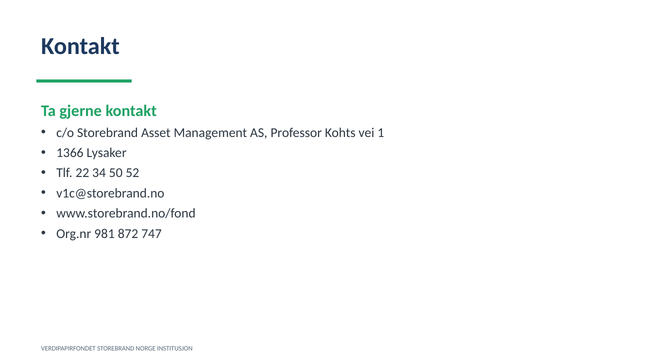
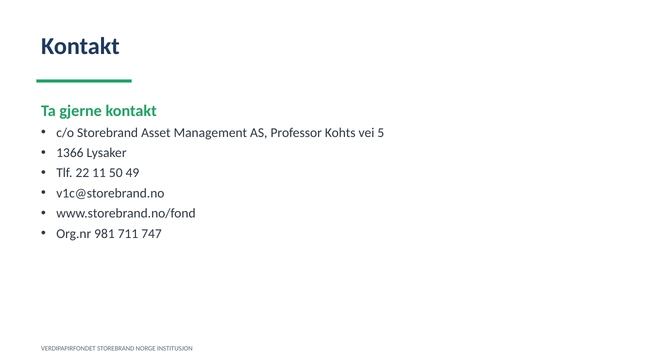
1: 1 -> 5
34: 34 -> 11
52: 52 -> 49
872: 872 -> 711
